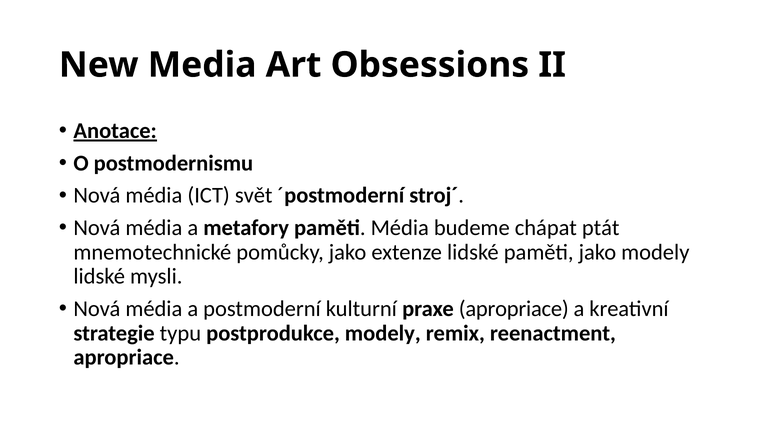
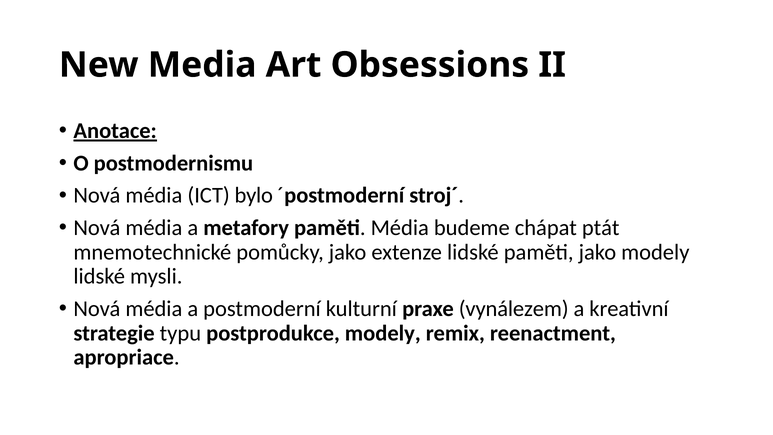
svět: svět -> bylo
praxe apropriace: apropriace -> vynálezem
